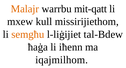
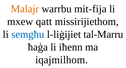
mit-qatt: mit-qatt -> mit-fija
kull: kull -> qatt
semgħu colour: orange -> blue
tal-Bdew: tal-Bdew -> tal-Marru
